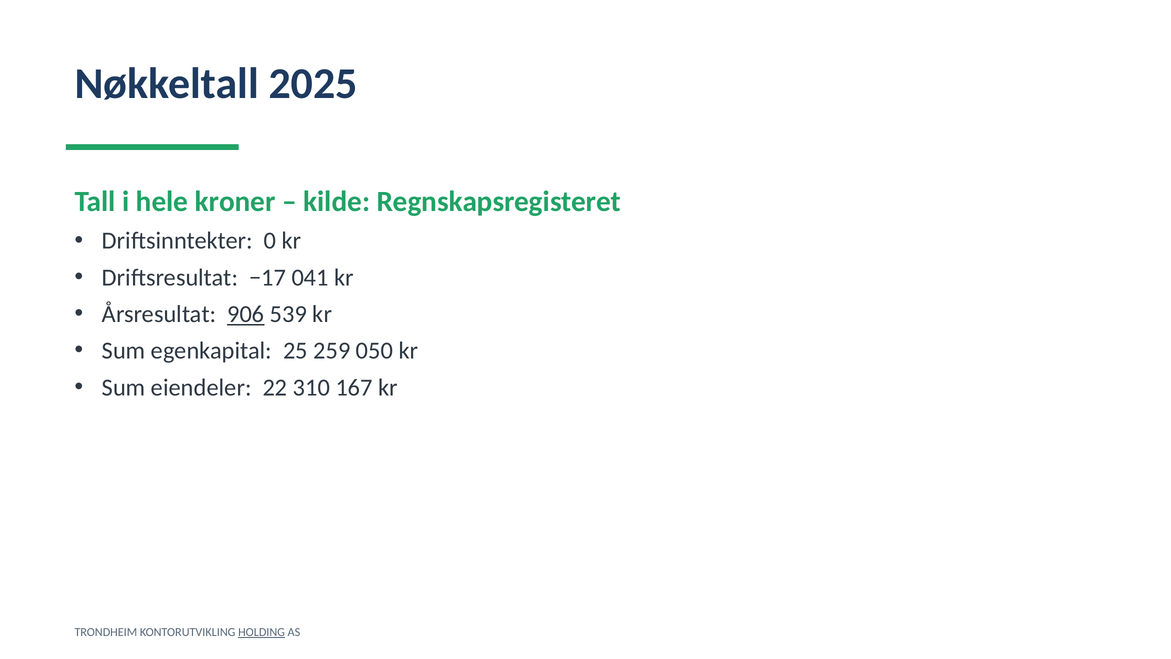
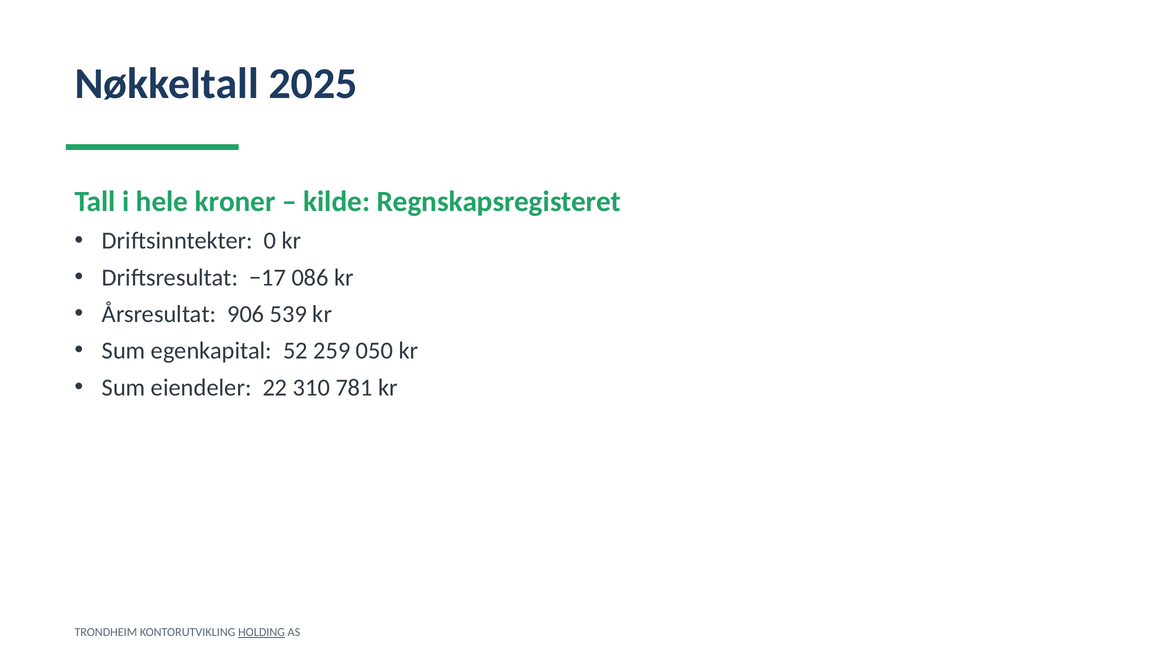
041: 041 -> 086
906 underline: present -> none
25: 25 -> 52
167: 167 -> 781
